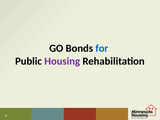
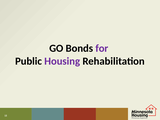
for colour: blue -> purple
